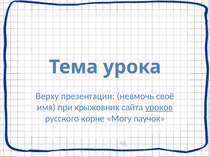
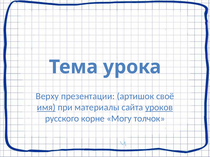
невмочь: невмочь -> артишок
имя underline: none -> present
крыжовник: крыжовник -> материалы
паучок: паучок -> толчок
